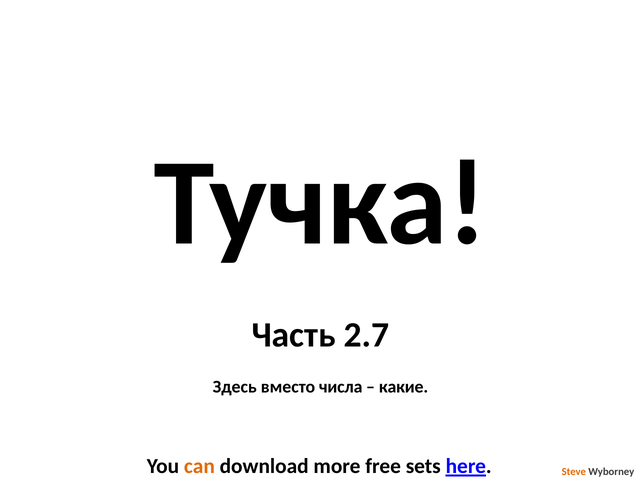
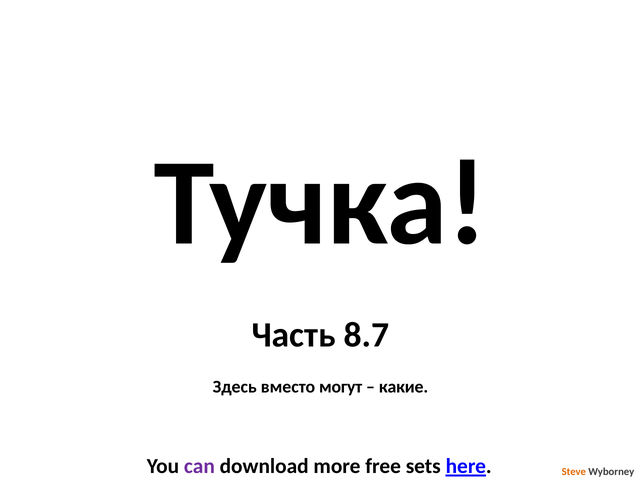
2.7: 2.7 -> 8.7
числа: числа -> могут
can colour: orange -> purple
